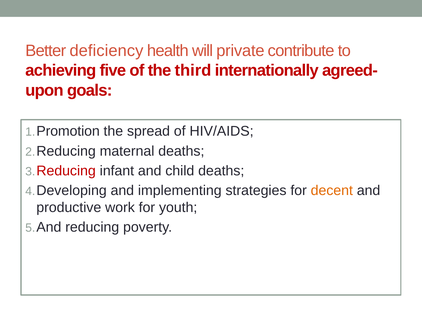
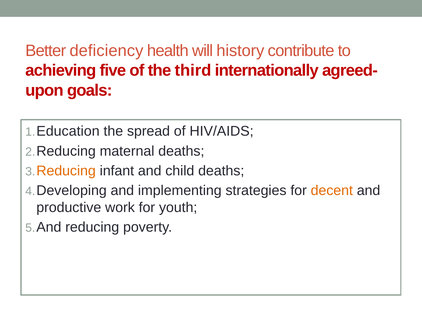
private: private -> history
Promotion: Promotion -> Education
Reducing at (66, 170) colour: red -> orange
